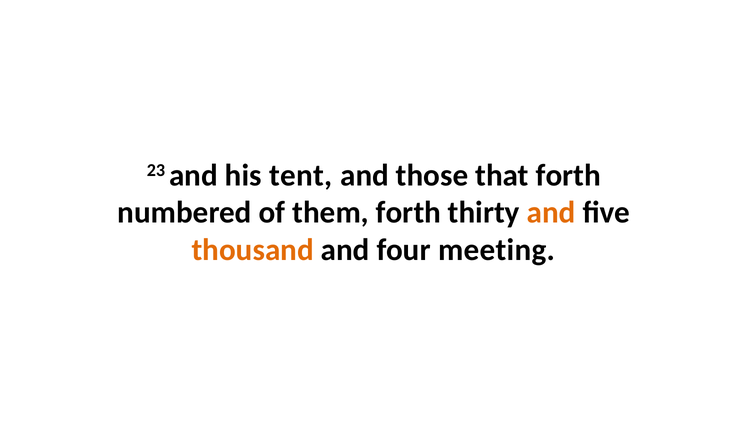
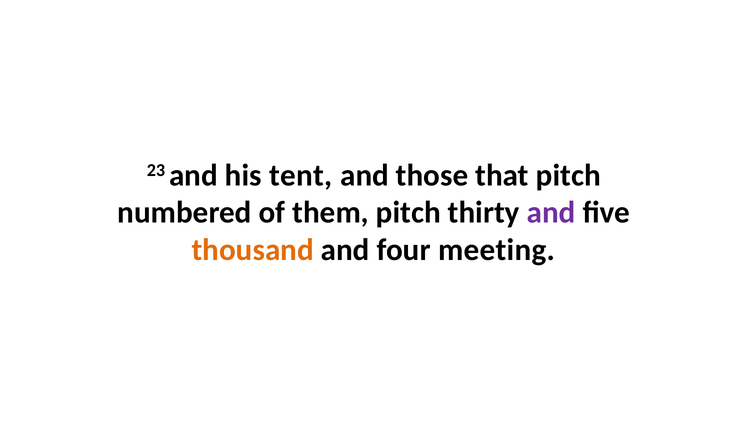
that forth: forth -> pitch
them forth: forth -> pitch
and at (551, 213) colour: orange -> purple
